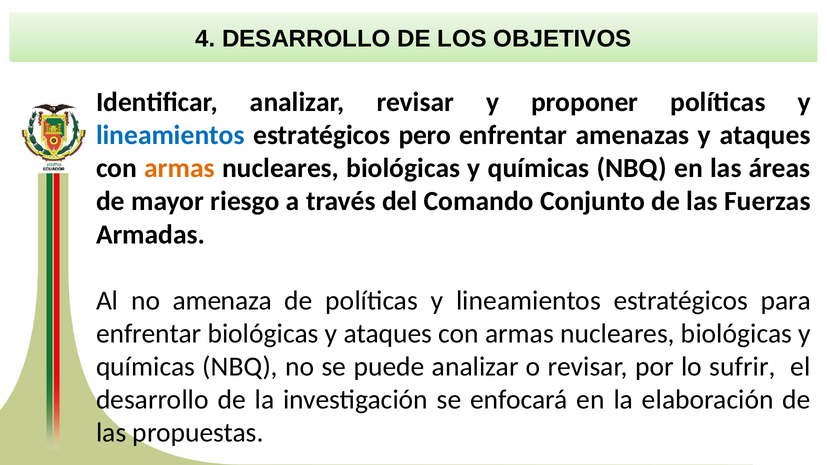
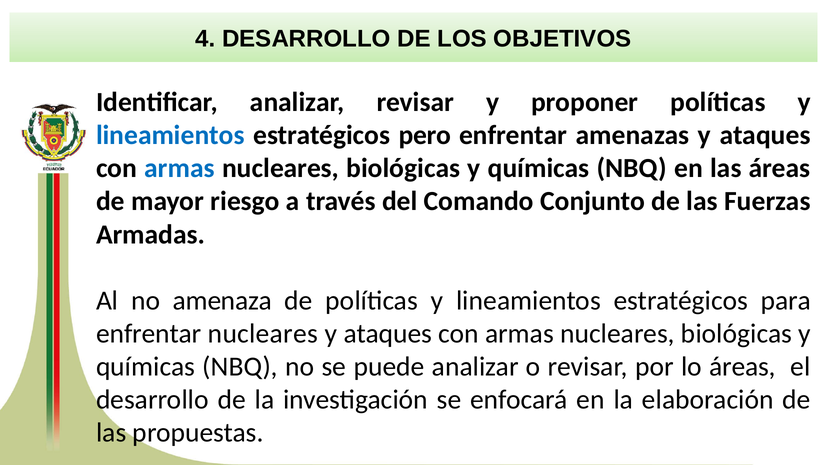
armas at (180, 168) colour: orange -> blue
enfrentar biológicas: biológicas -> nucleares
lo sufrir: sufrir -> áreas
